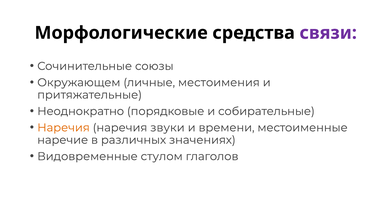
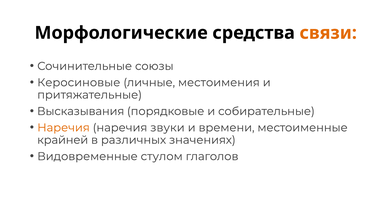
связи colour: purple -> orange
Окружающем: Окружающем -> Керосиновые
Неоднократно: Неоднократно -> Высказывания
наречие: наречие -> крайней
